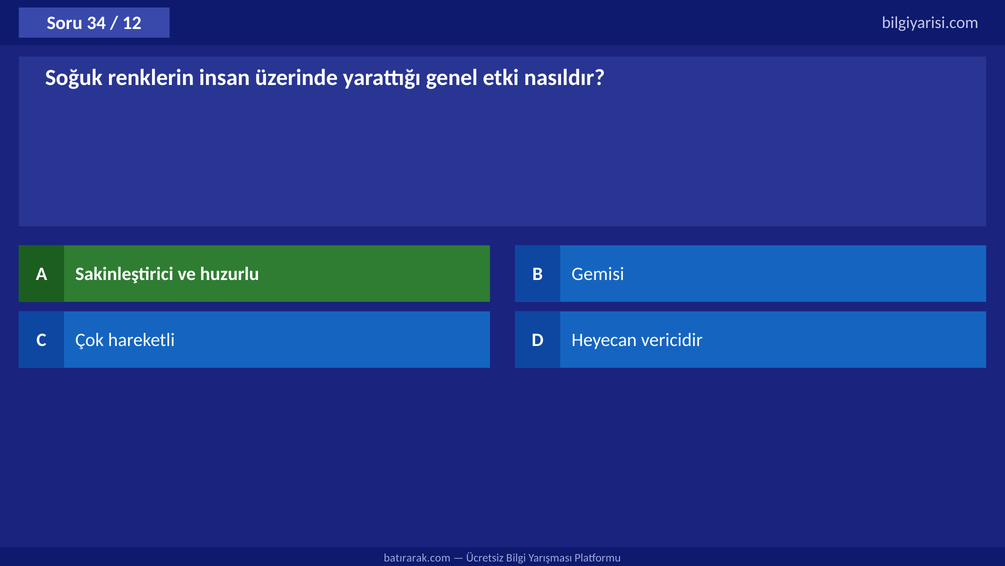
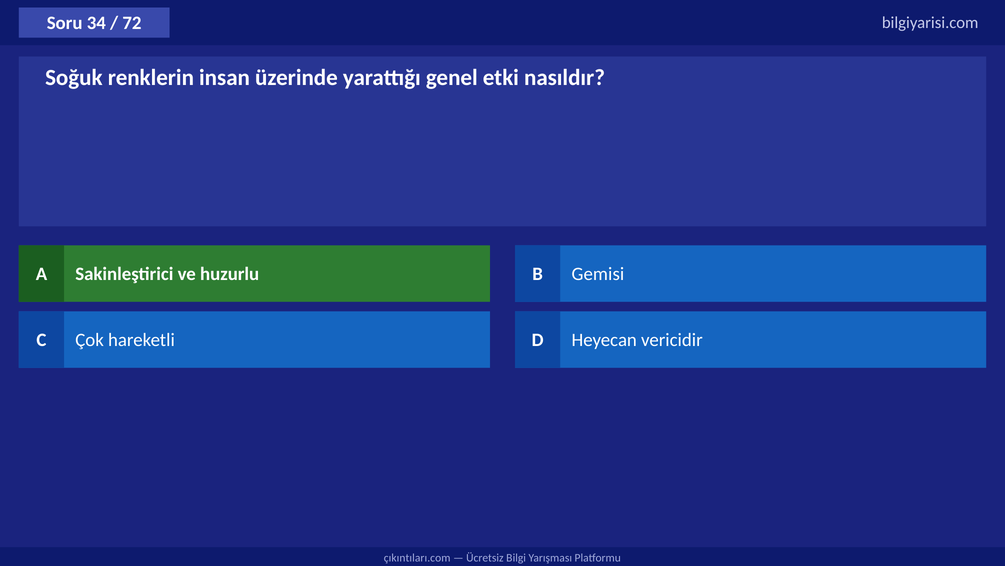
12: 12 -> 72
batırarak.com: batırarak.com -> çıkıntıları.com
